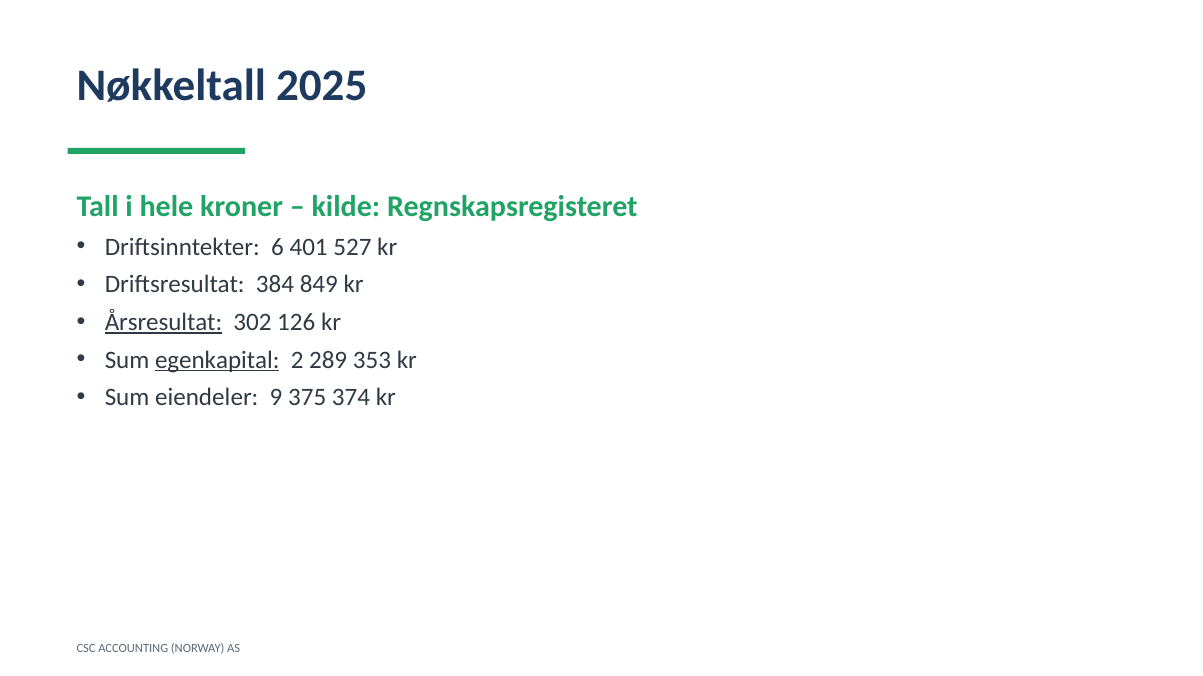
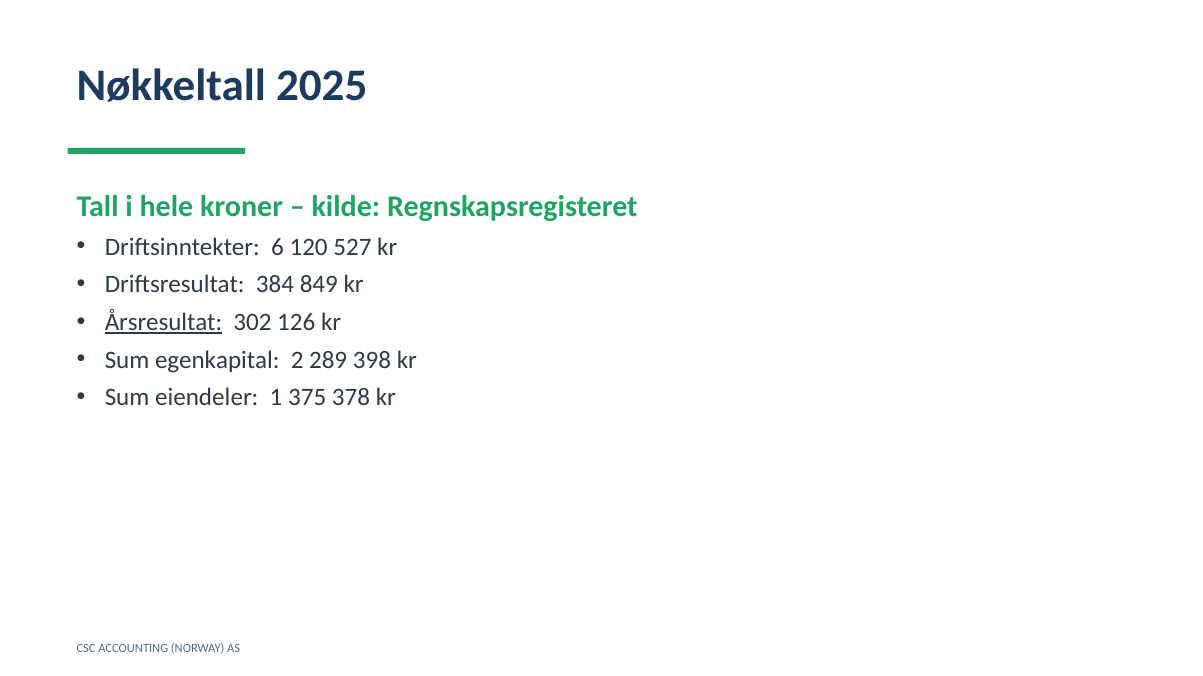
401: 401 -> 120
egenkapital underline: present -> none
353: 353 -> 398
9: 9 -> 1
374: 374 -> 378
